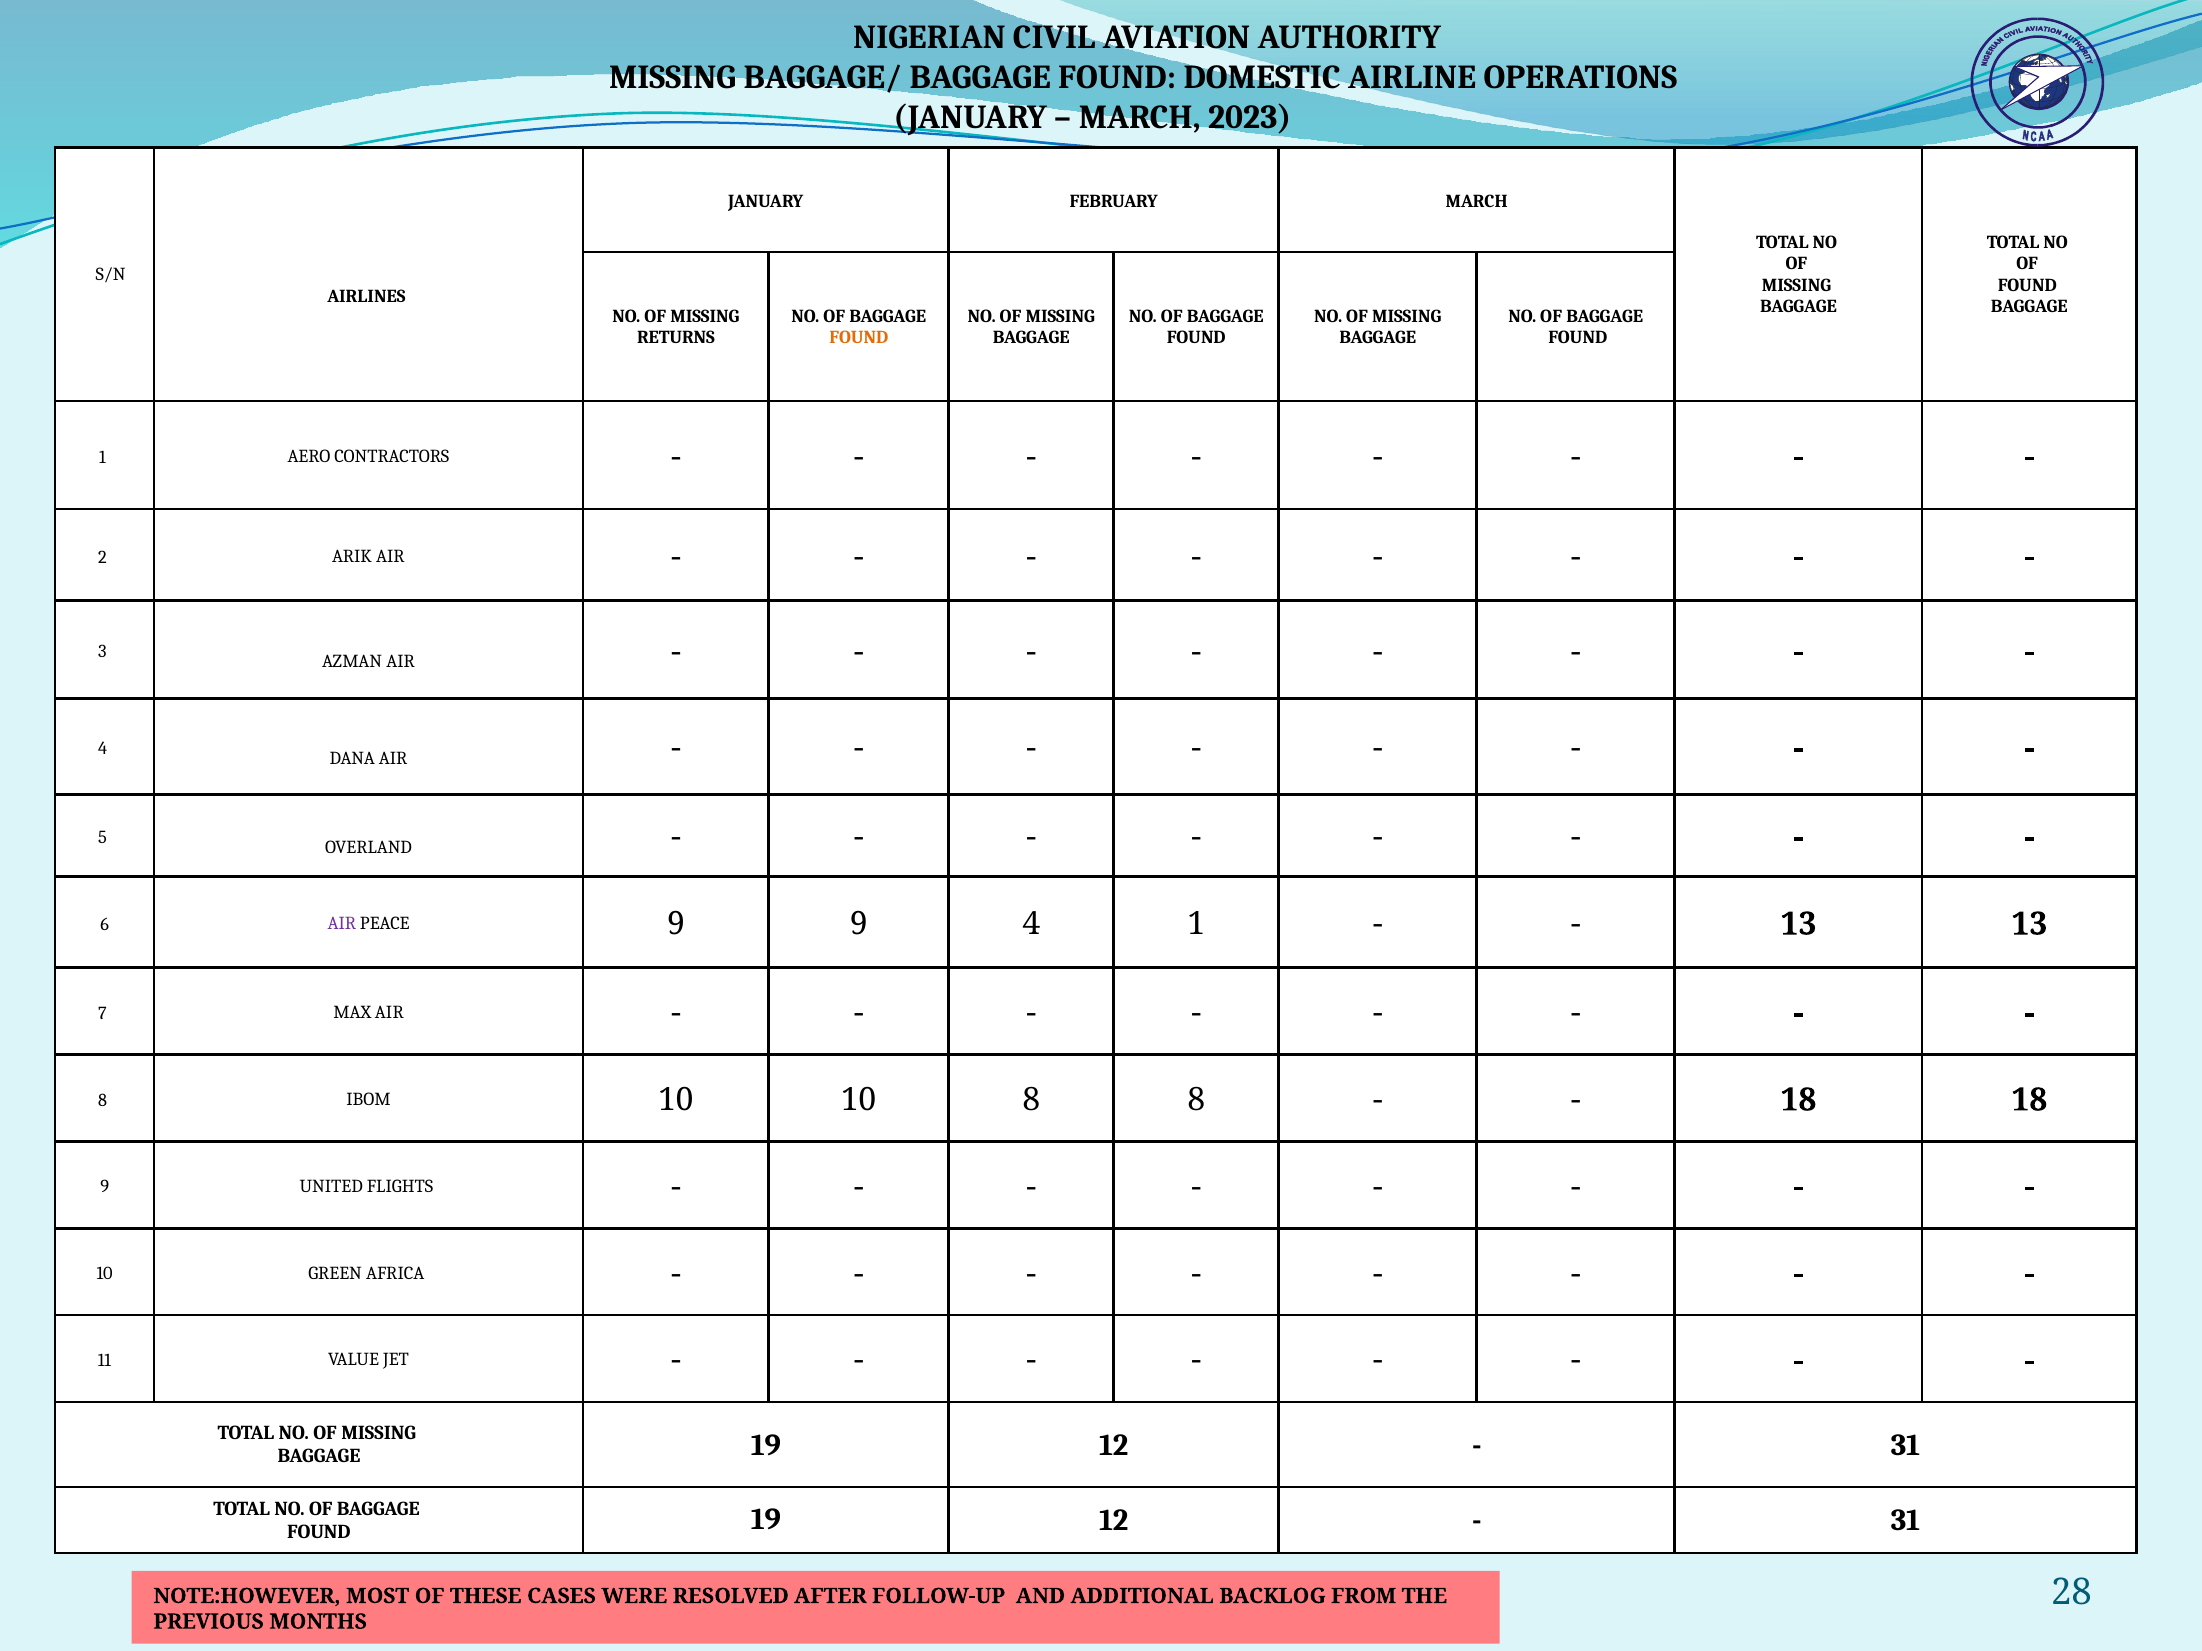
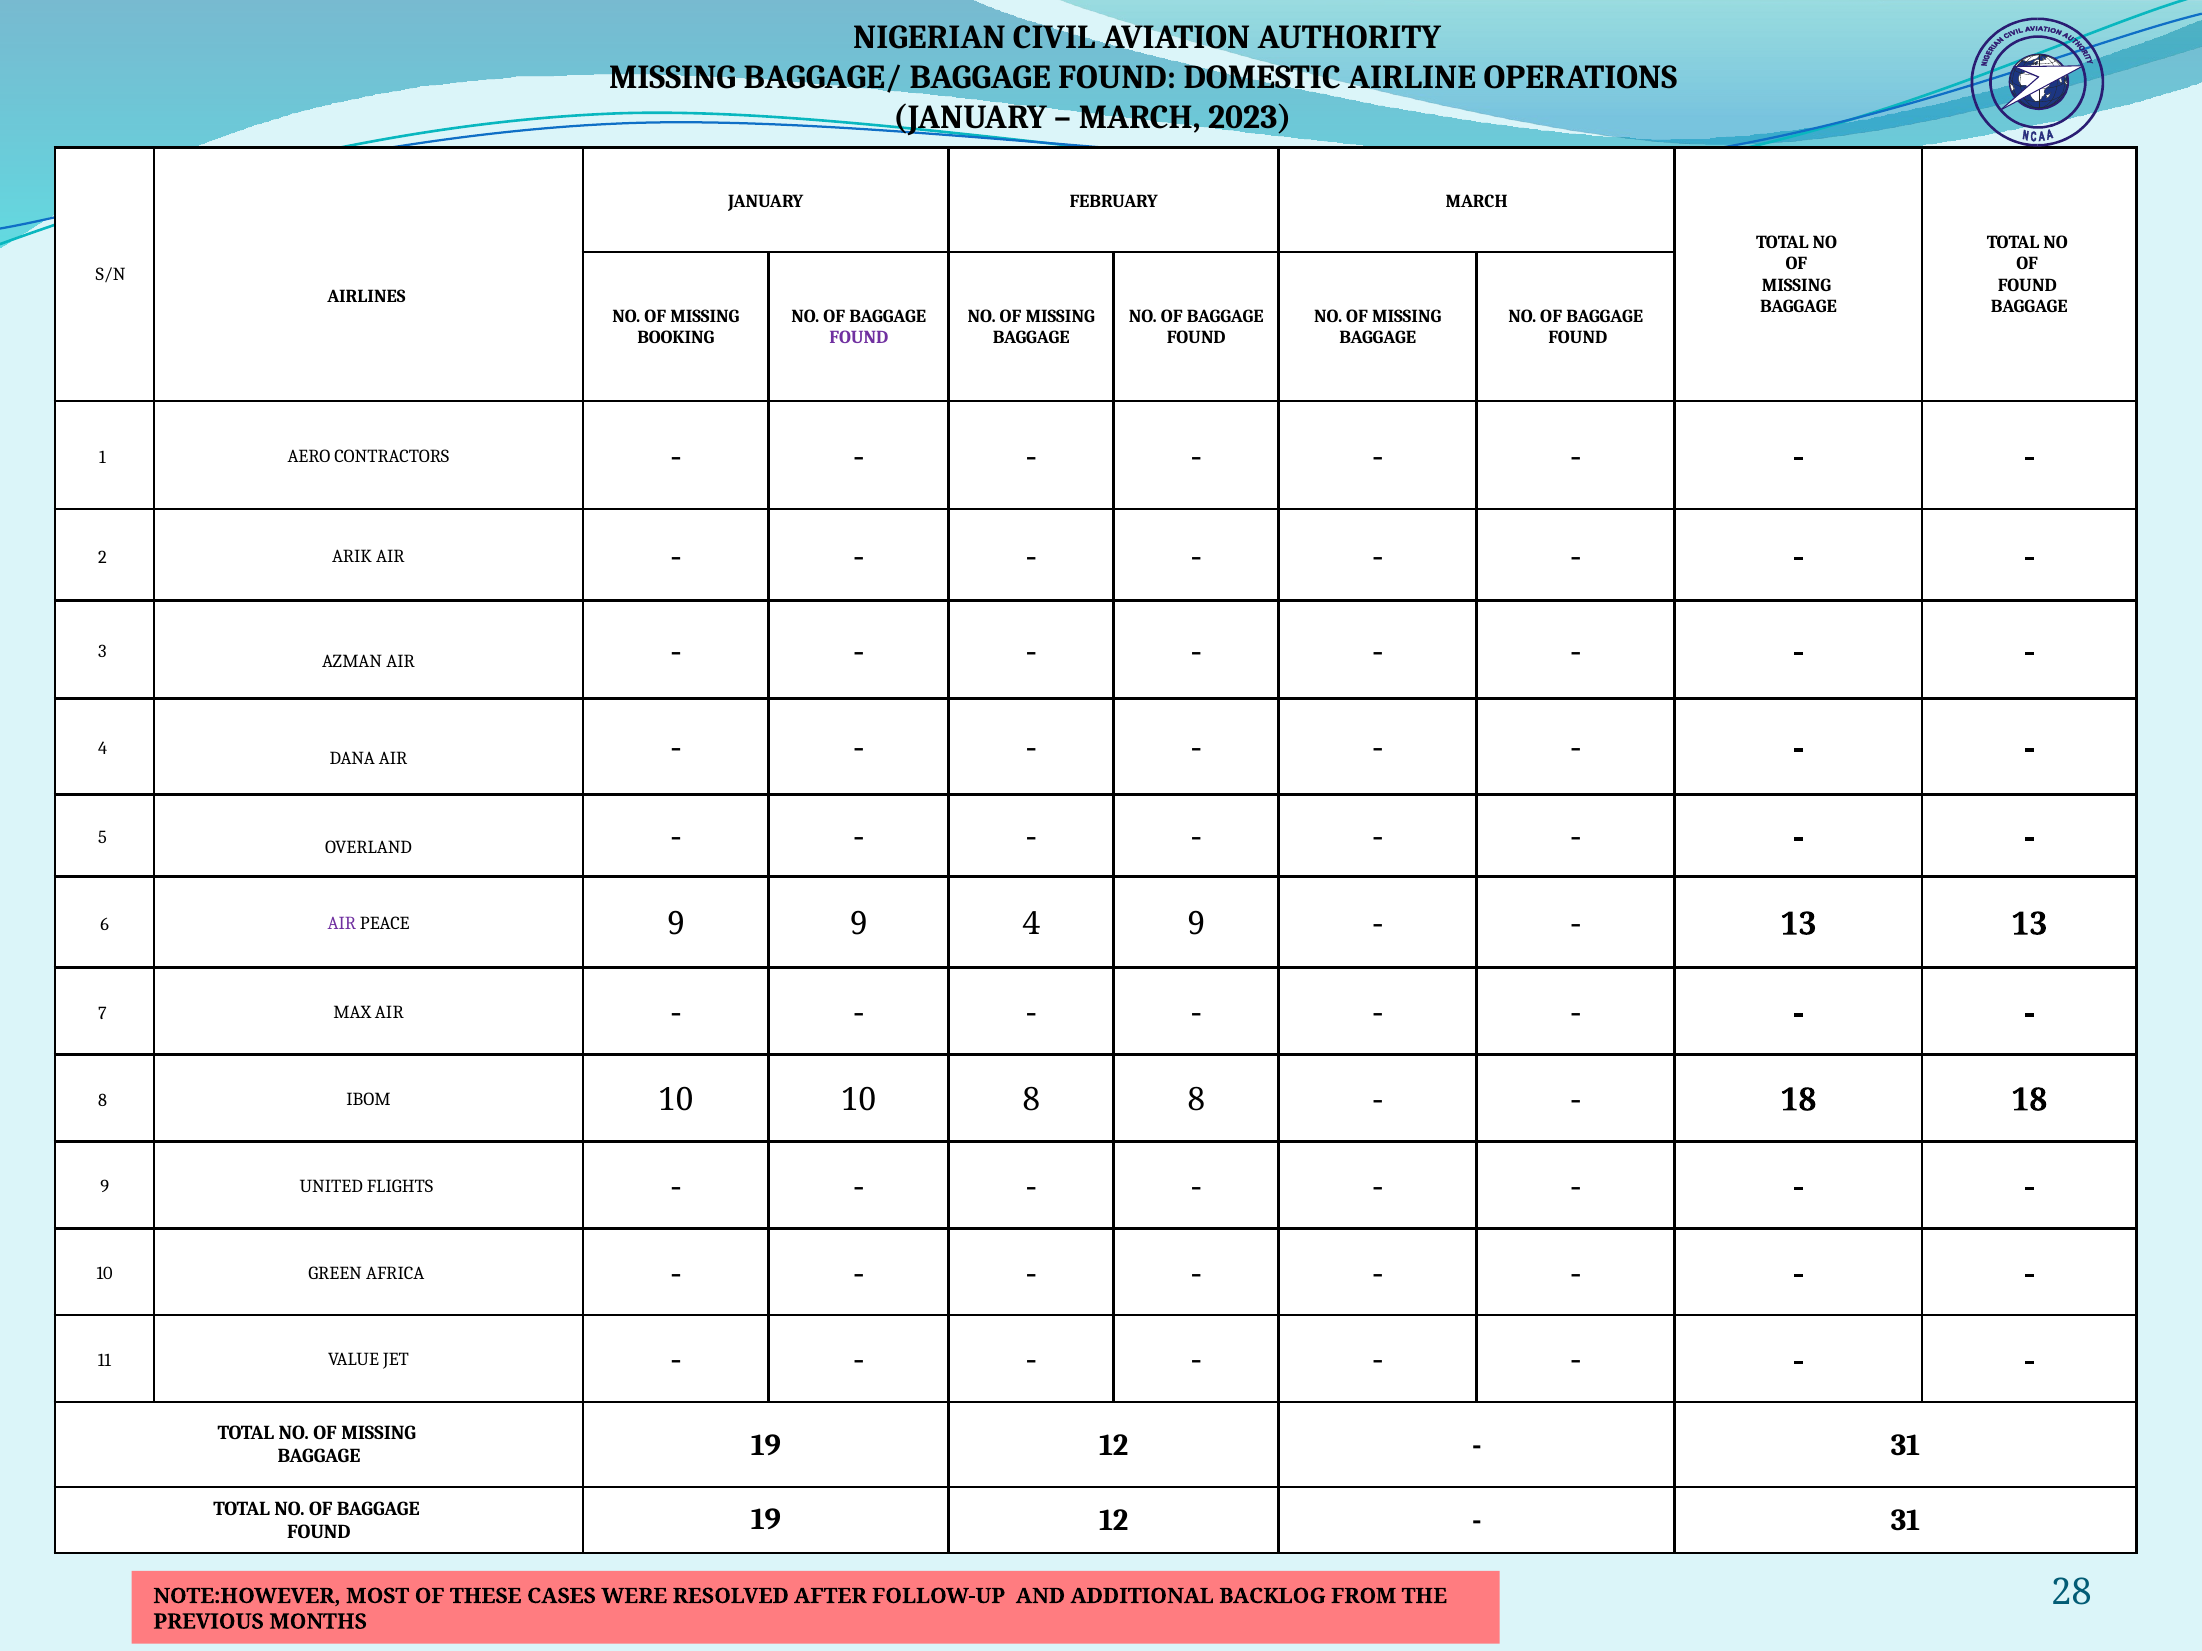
RETURNS: RETURNS -> BOOKING
FOUND at (859, 338) colour: orange -> purple
4 1: 1 -> 9
